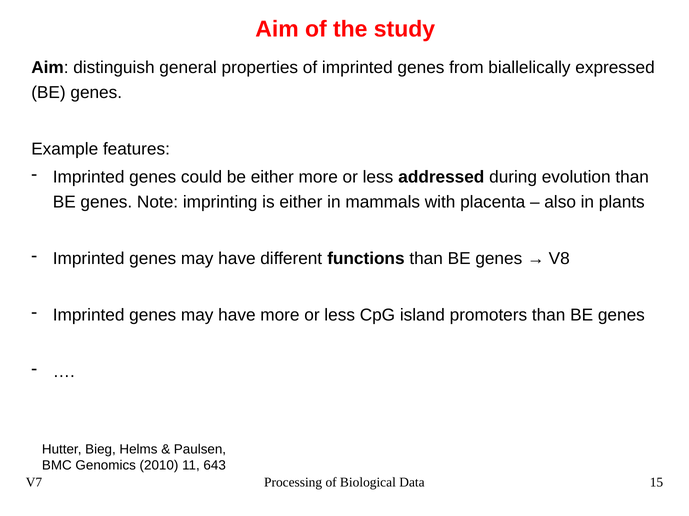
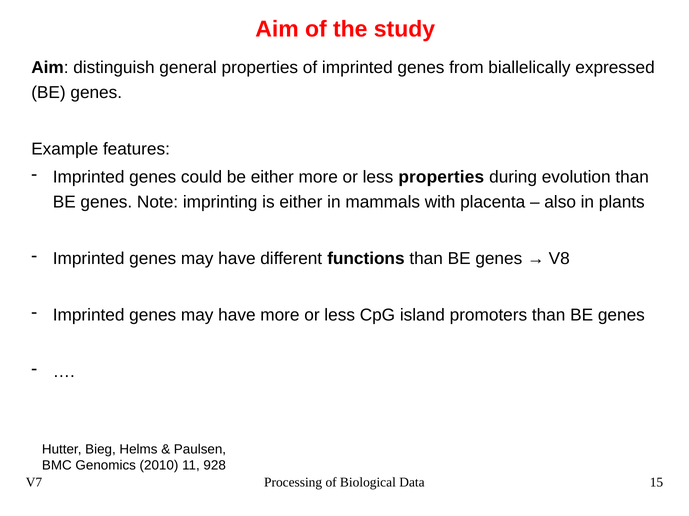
less addressed: addressed -> properties
643: 643 -> 928
